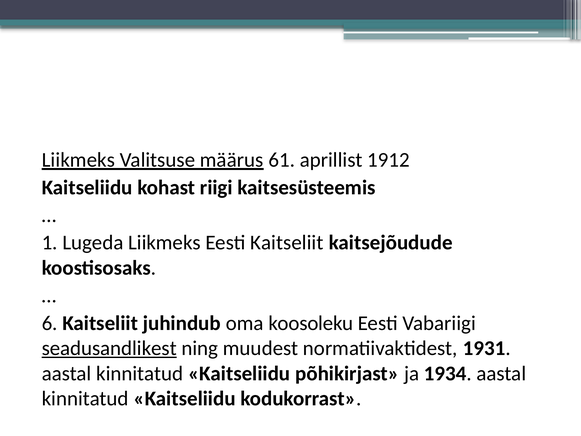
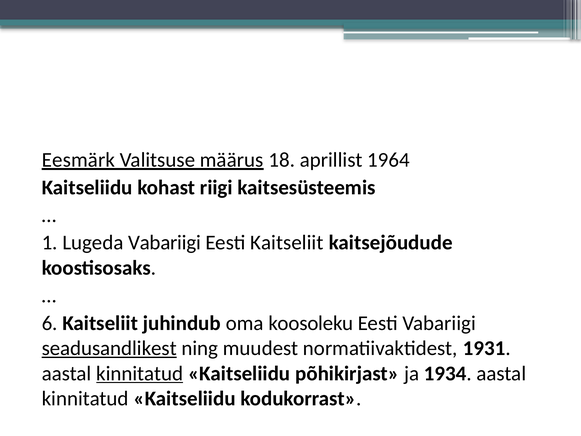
Liikmeks at (78, 160): Liikmeks -> Eesmärk
61: 61 -> 18
1912: 1912 -> 1964
Lugeda Liikmeks: Liikmeks -> Vabariigi
kinnitatud at (140, 373) underline: none -> present
